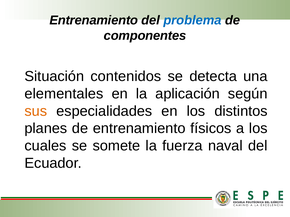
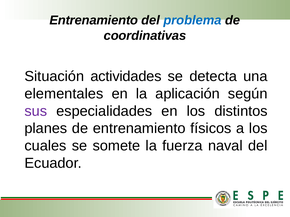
componentes: componentes -> coordinativas
contenidos: contenidos -> actividades
sus colour: orange -> purple
